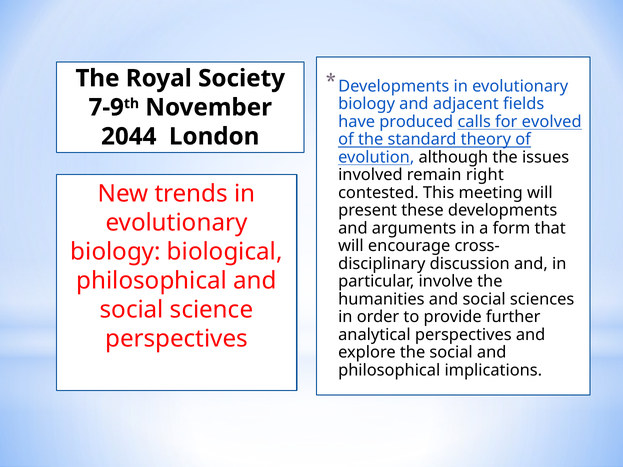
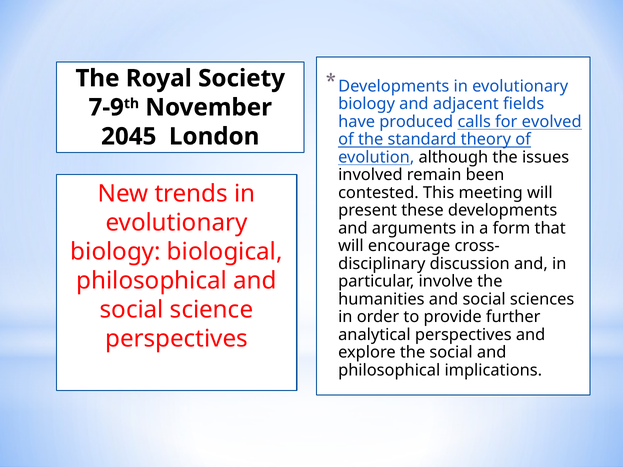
2044: 2044 -> 2045
right: right -> been
